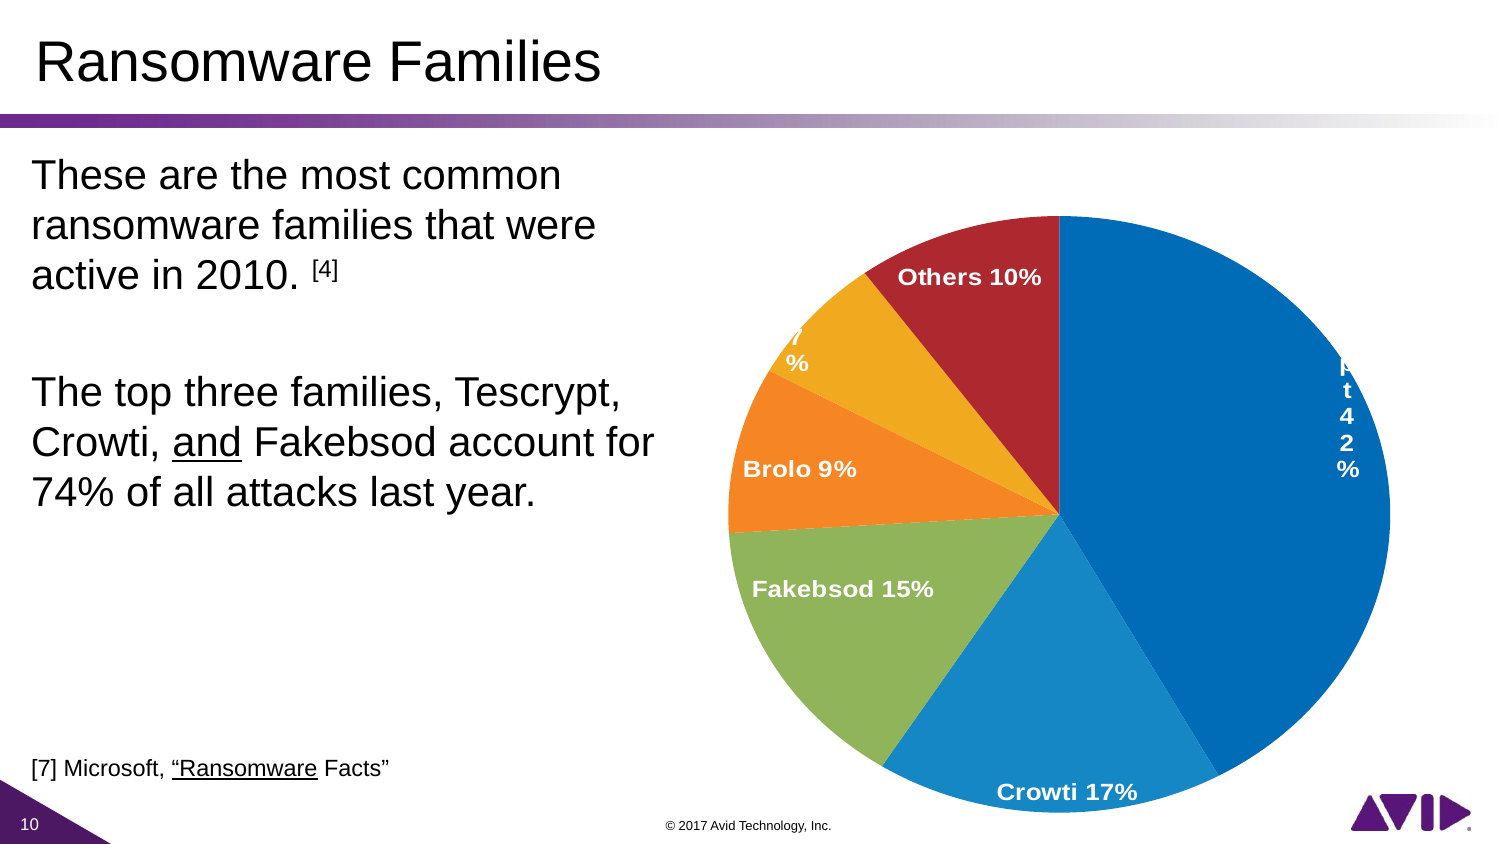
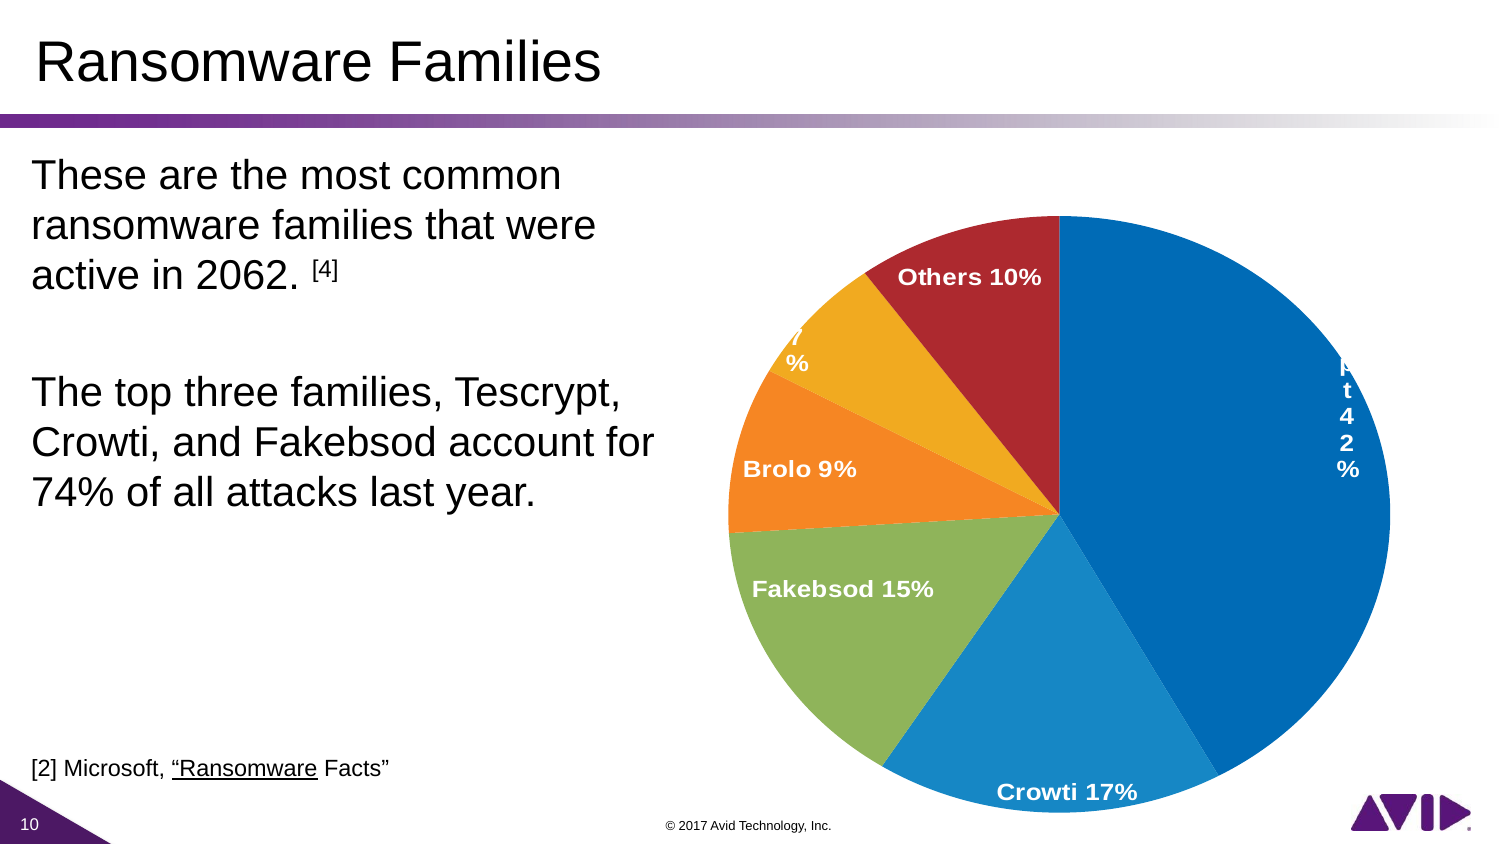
2010: 2010 -> 2062
and underline: present -> none
7 at (44, 769): 7 -> 2
